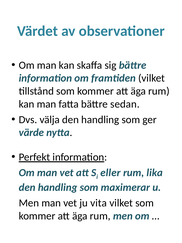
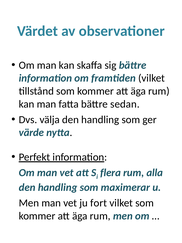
eller: eller -> flera
lika: lika -> alla
vita: vita -> fort
